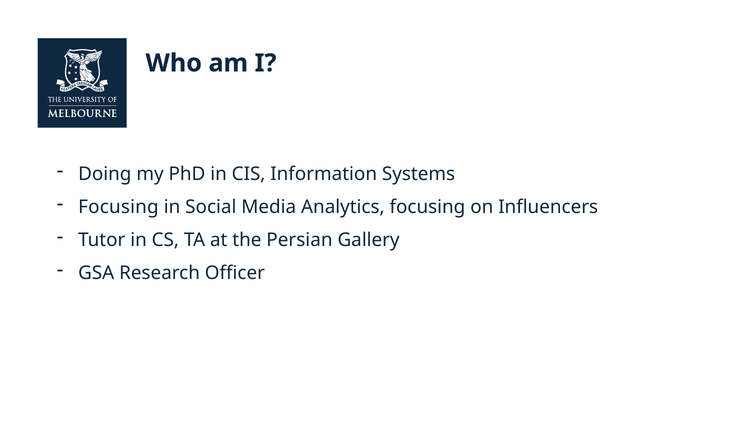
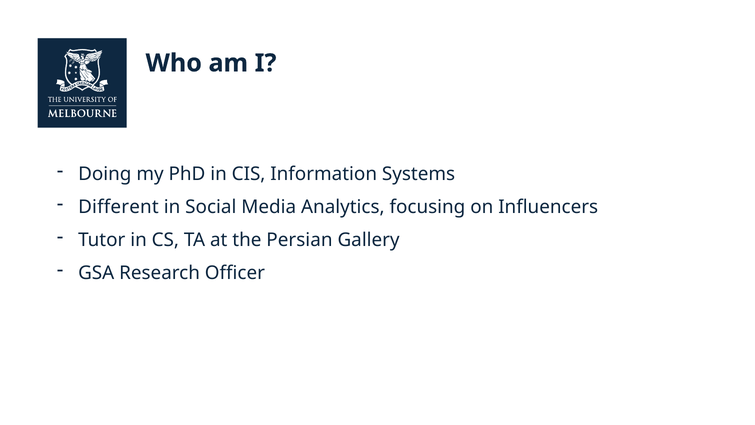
Focusing at (118, 207): Focusing -> Different
